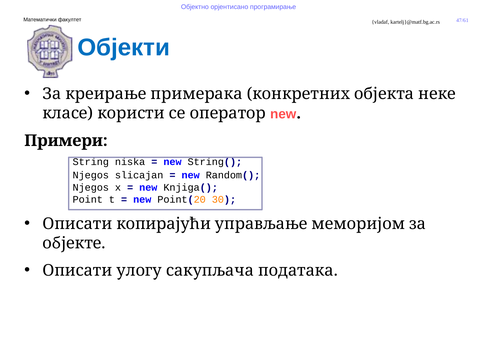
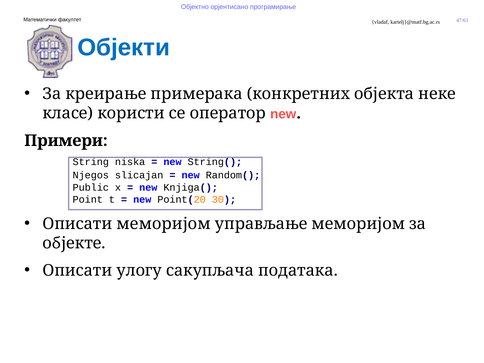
Njegos at (91, 187): Njegos -> Public
Описати копирајући: копирајући -> меморијом
